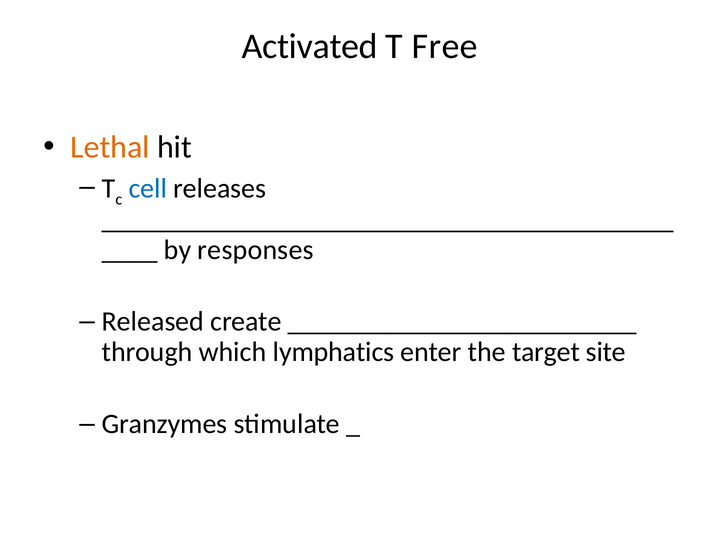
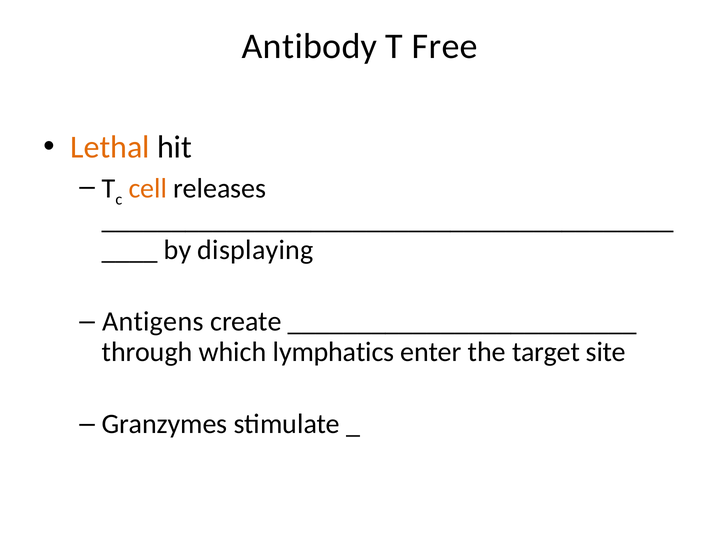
Activated: Activated -> Antibody
cell colour: blue -> orange
responses: responses -> displaying
Released: Released -> Antigens
